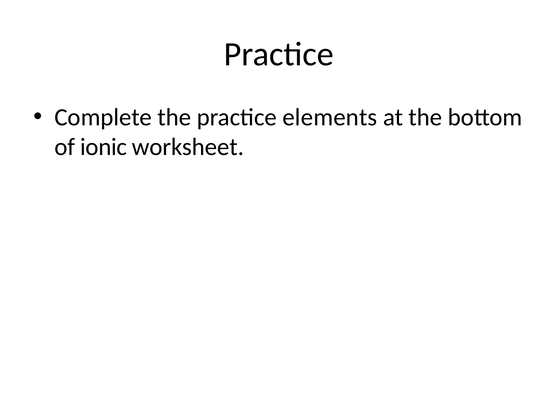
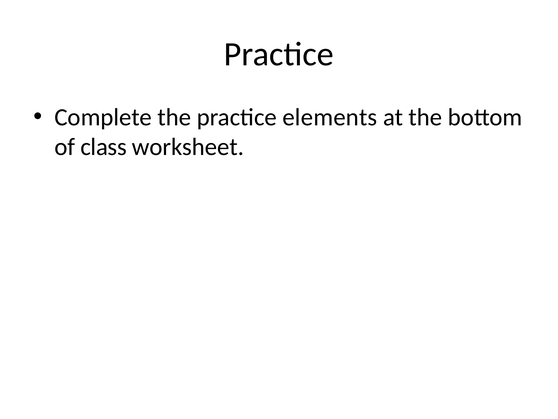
ionic: ionic -> class
